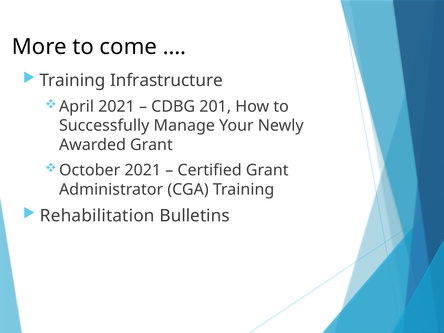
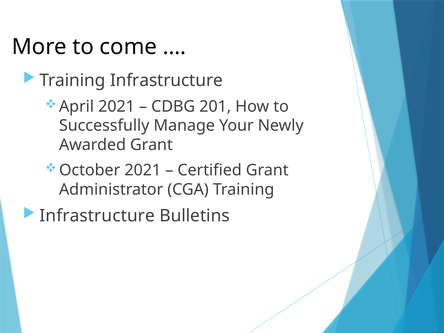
Rehabilitation at (97, 216): Rehabilitation -> Infrastructure
